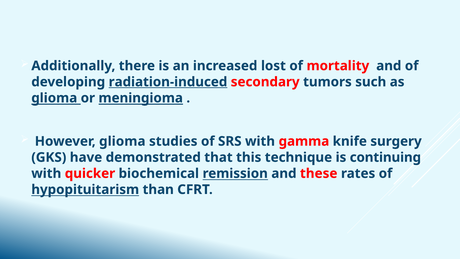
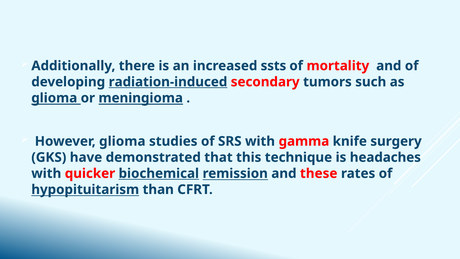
lost: lost -> ssts
continuing: continuing -> headaches
biochemical underline: none -> present
